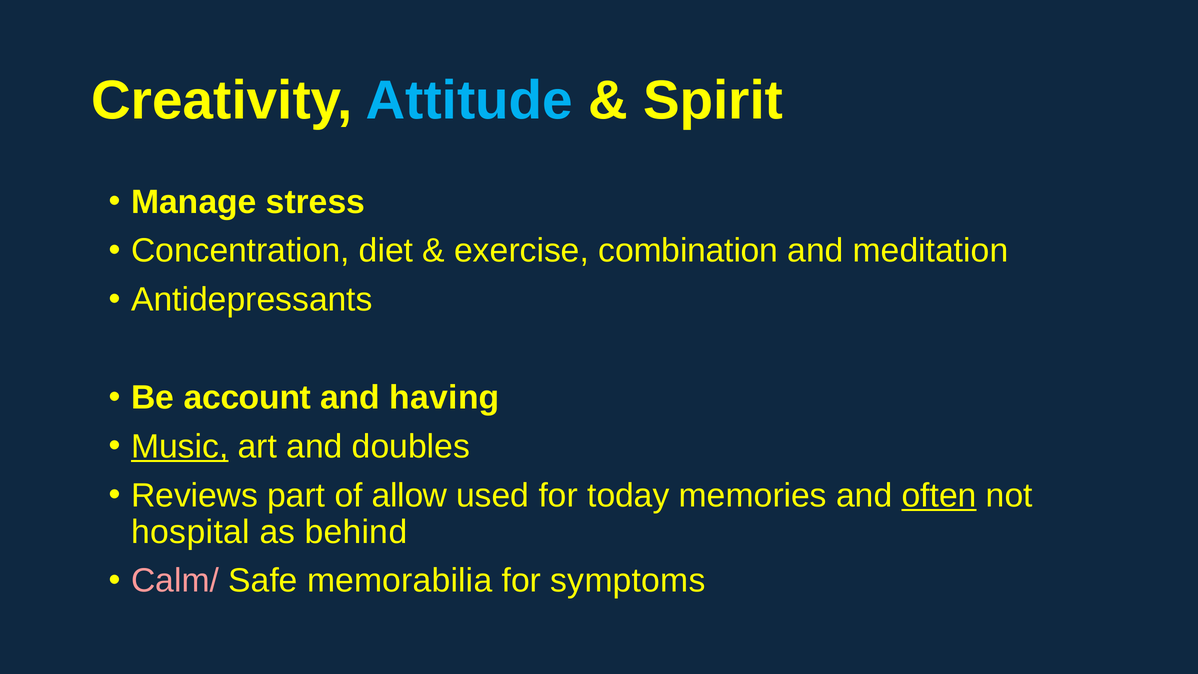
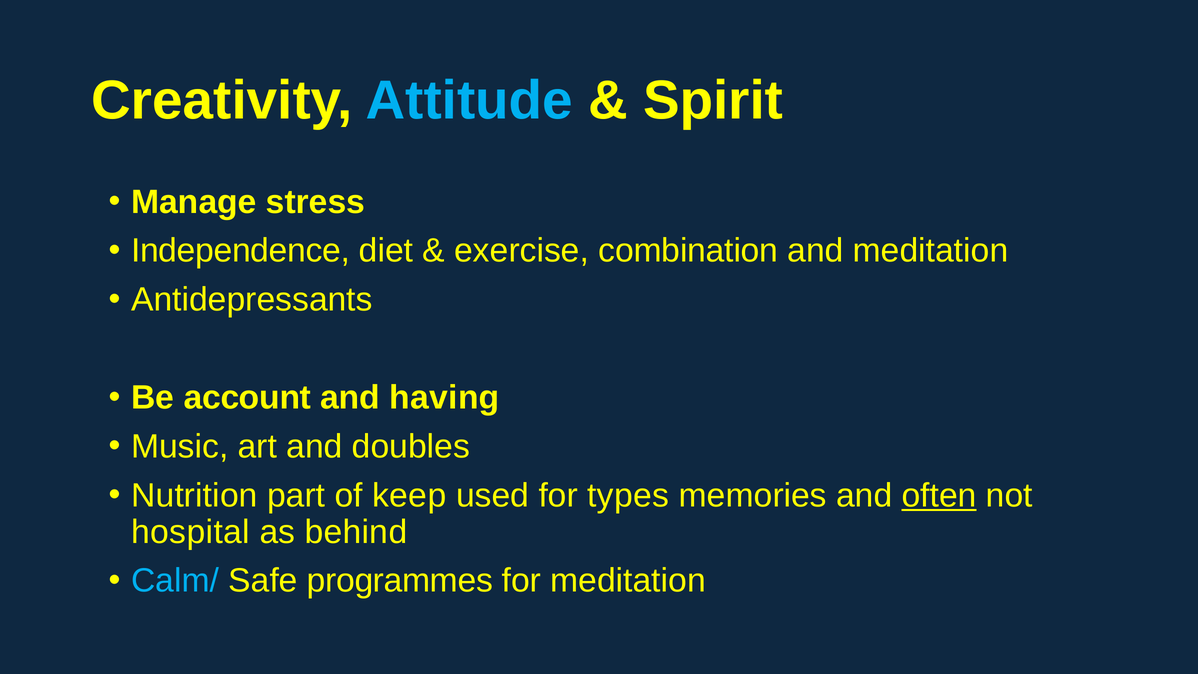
Concentration: Concentration -> Independence
Music underline: present -> none
Reviews: Reviews -> Nutrition
allow: allow -> keep
today: today -> types
Calm/ colour: pink -> light blue
memorabilia: memorabilia -> programmes
for symptoms: symptoms -> meditation
